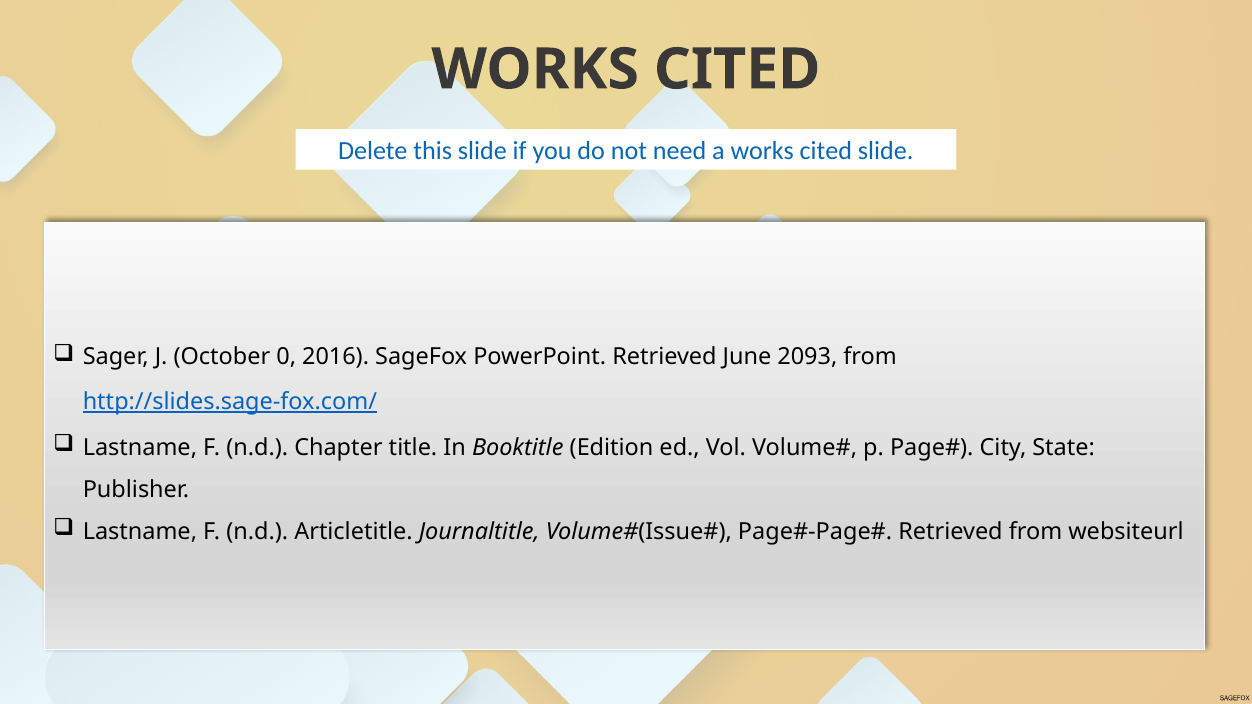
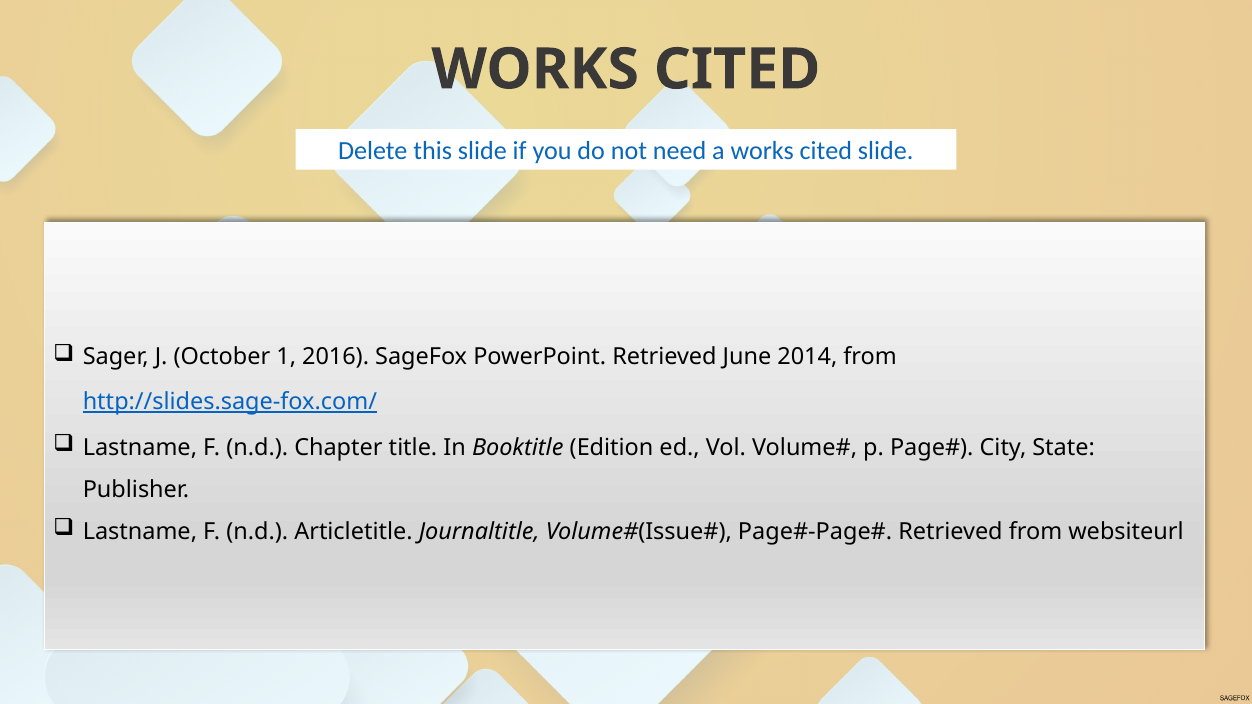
0: 0 -> 1
2093: 2093 -> 2014
